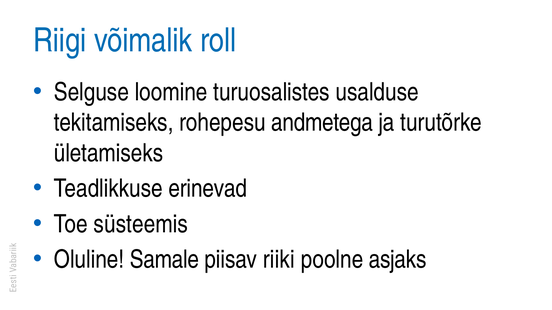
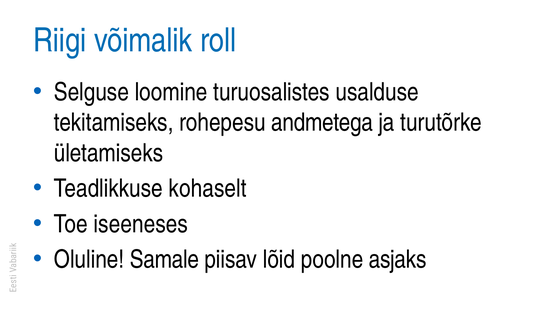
erinevad: erinevad -> kohaselt
süsteemis: süsteemis -> iseeneses
riiki: riiki -> lõid
